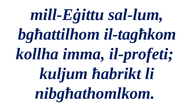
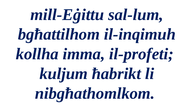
il-tagħkom: il-tagħkom -> il-inqimuh
